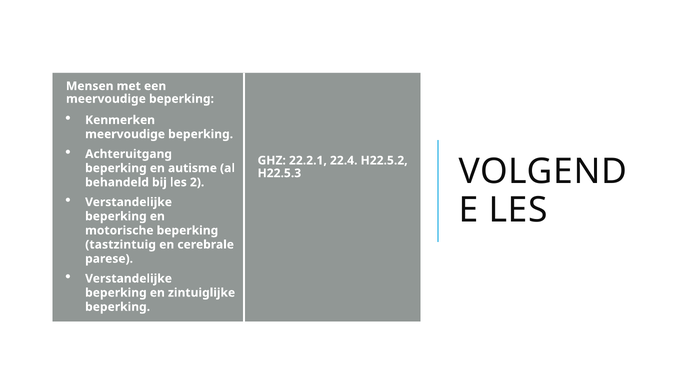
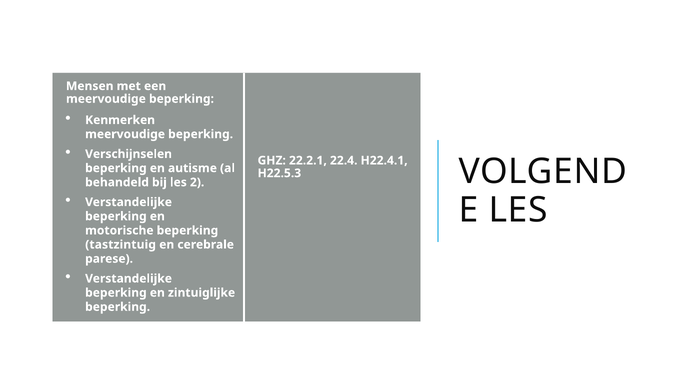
Achteruitgang: Achteruitgang -> Verschijnselen
H22.5.2: H22.5.2 -> H22.4.1
